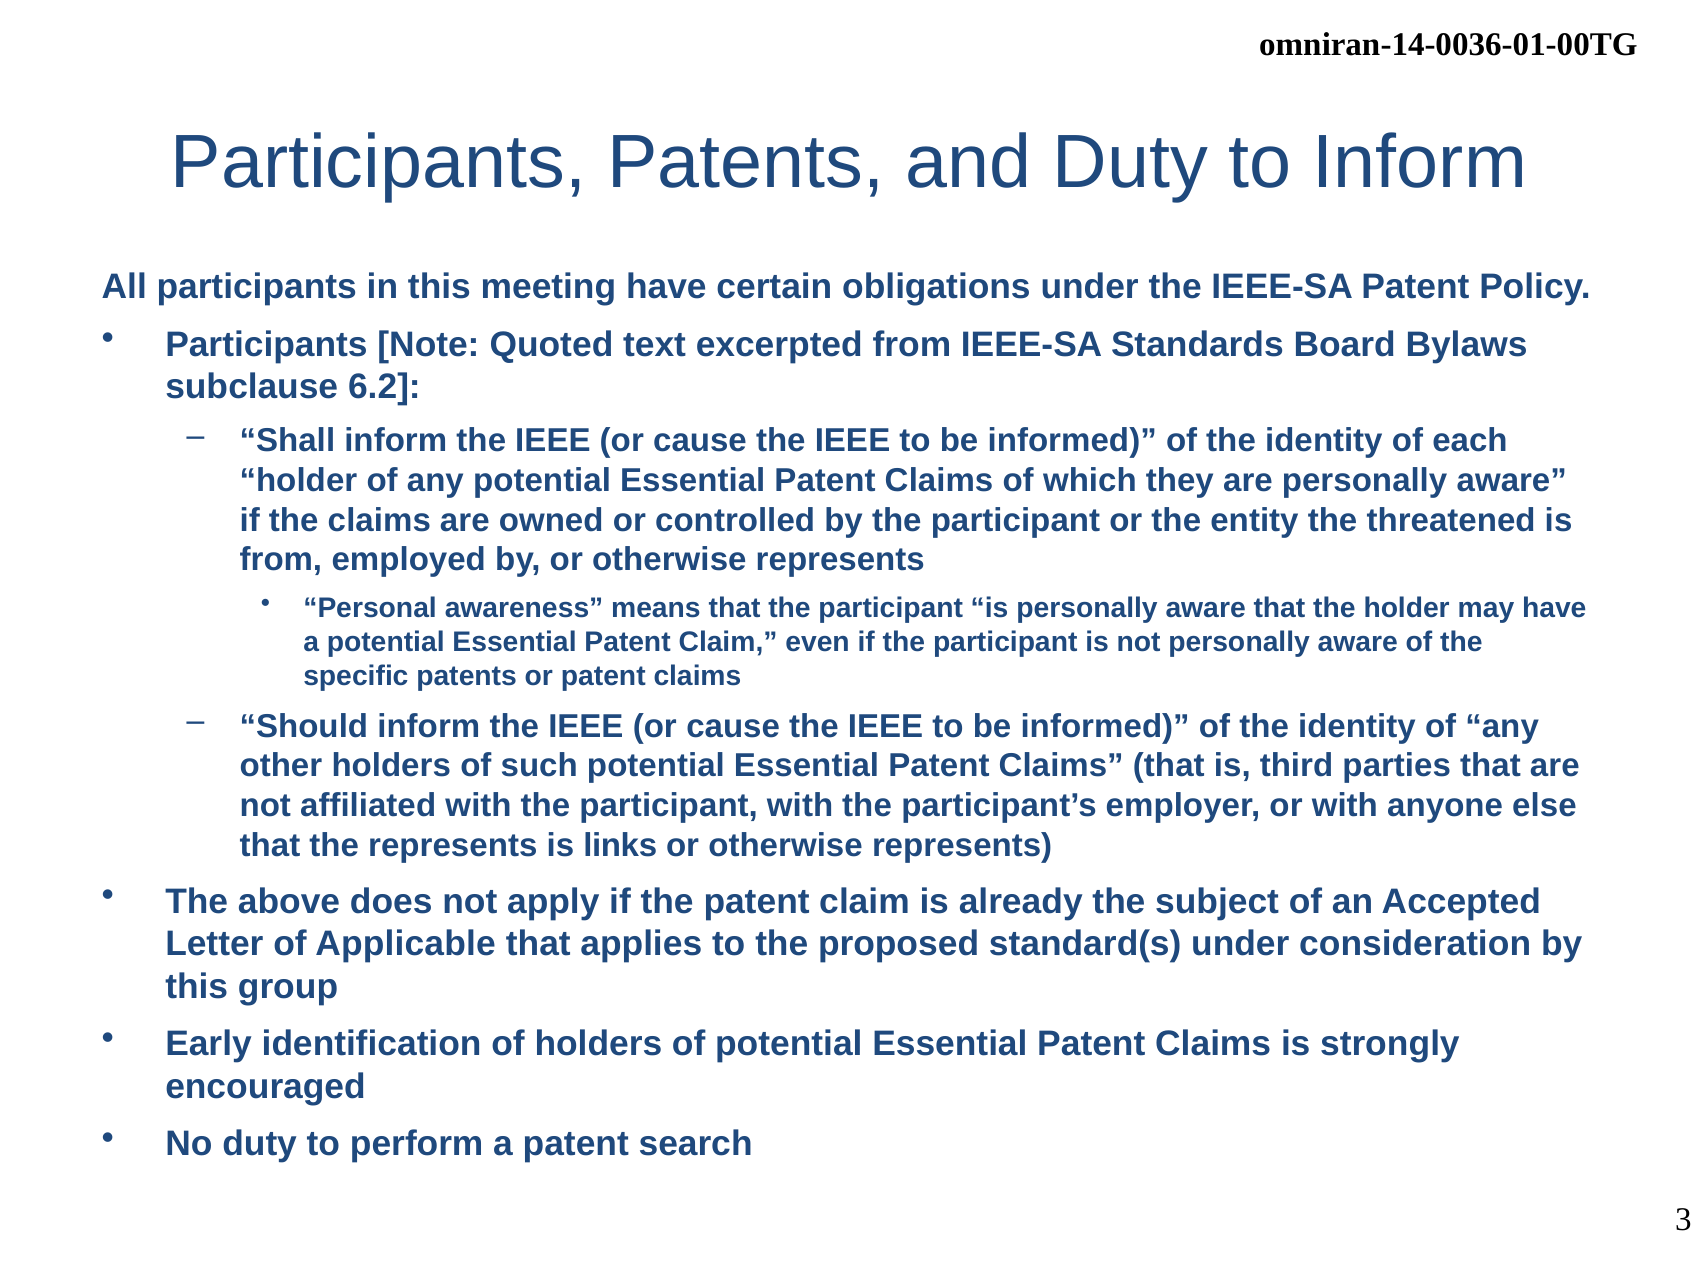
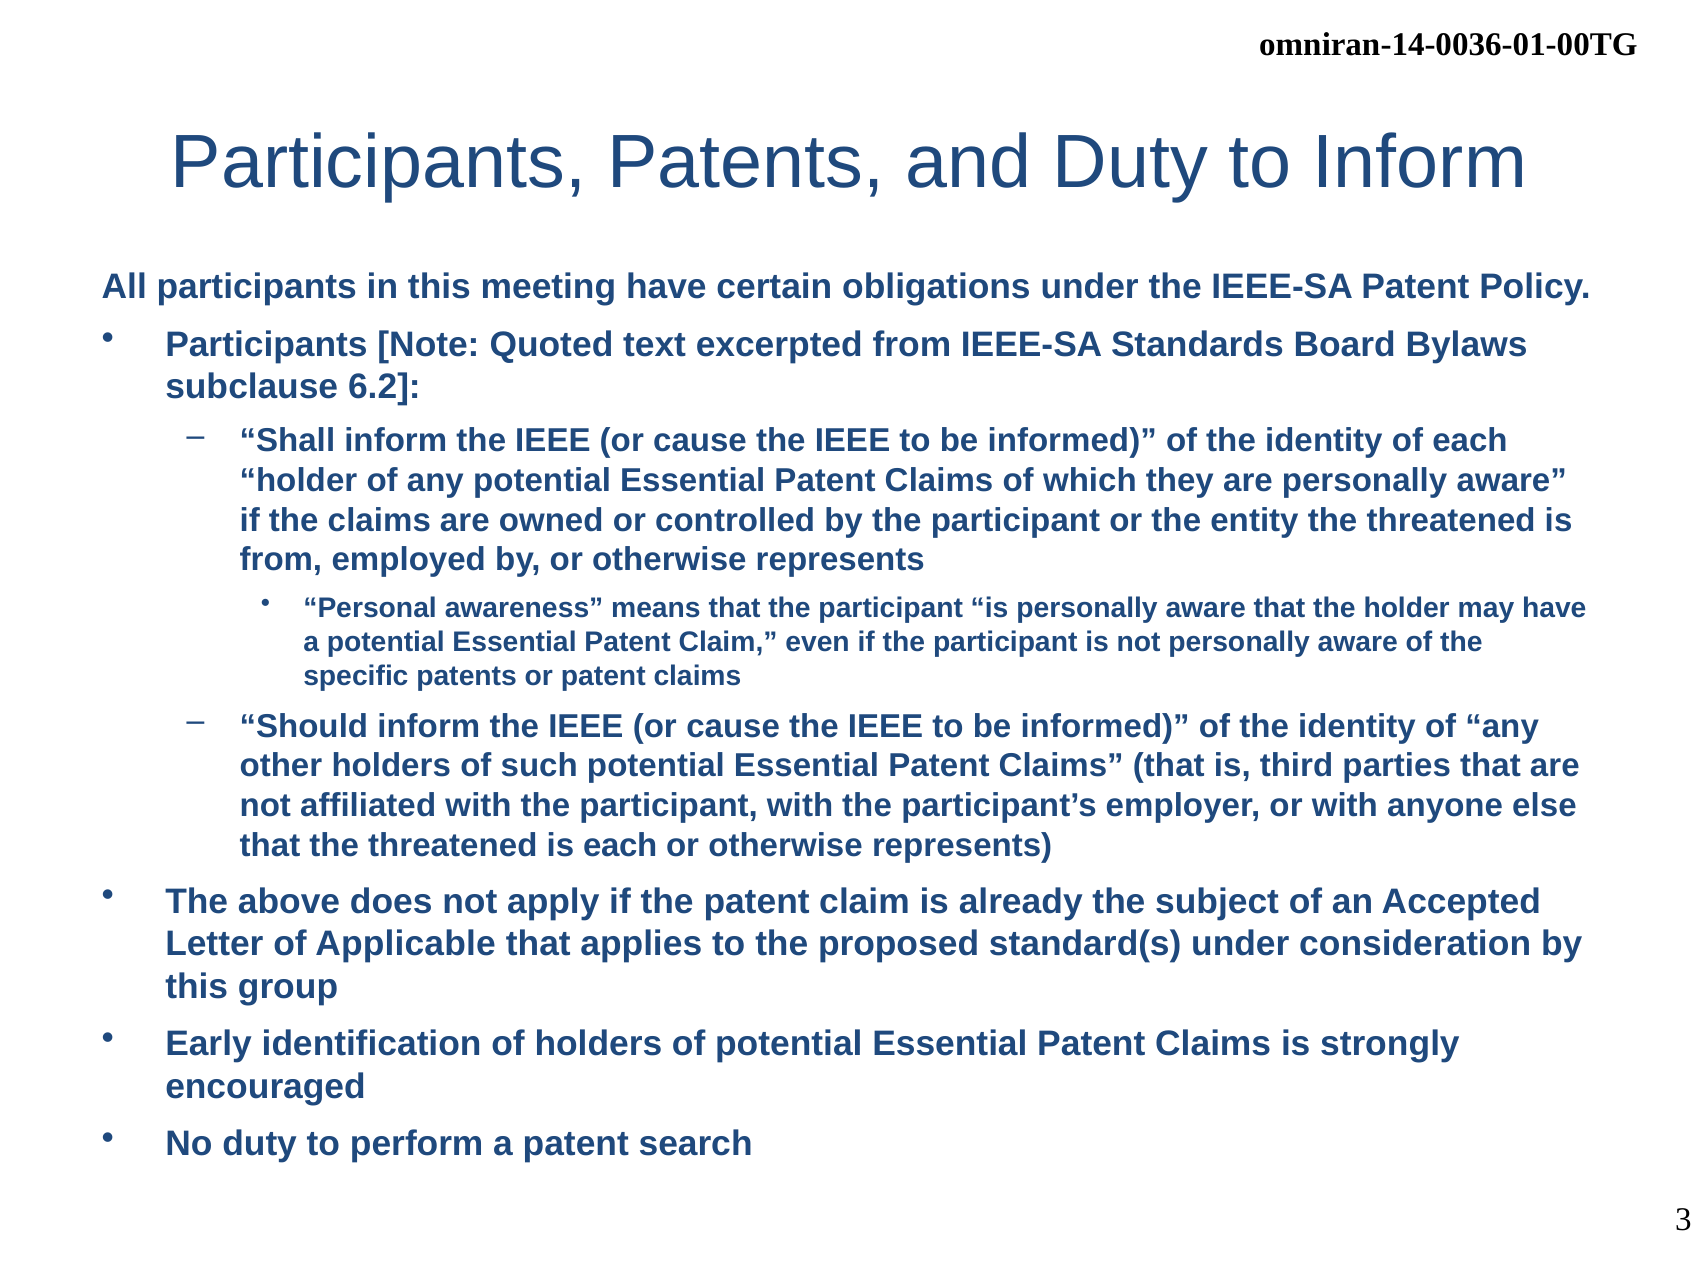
that the represents: represents -> threatened
is links: links -> each
